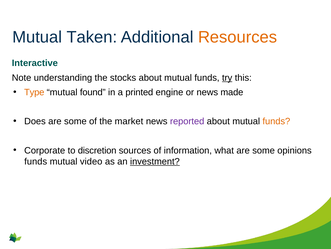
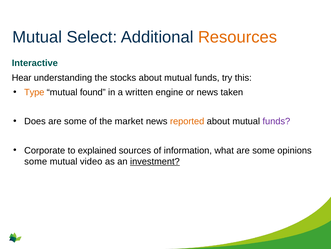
Taken: Taken -> Select
Note: Note -> Hear
try underline: present -> none
printed: printed -> written
made: made -> taken
reported colour: purple -> orange
funds at (276, 121) colour: orange -> purple
discretion: discretion -> explained
funds at (36, 161): funds -> some
